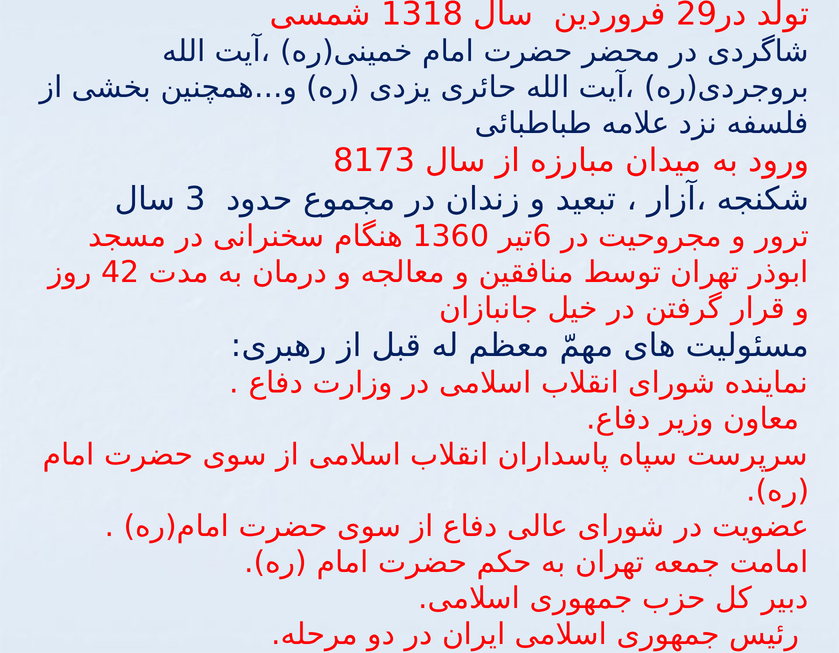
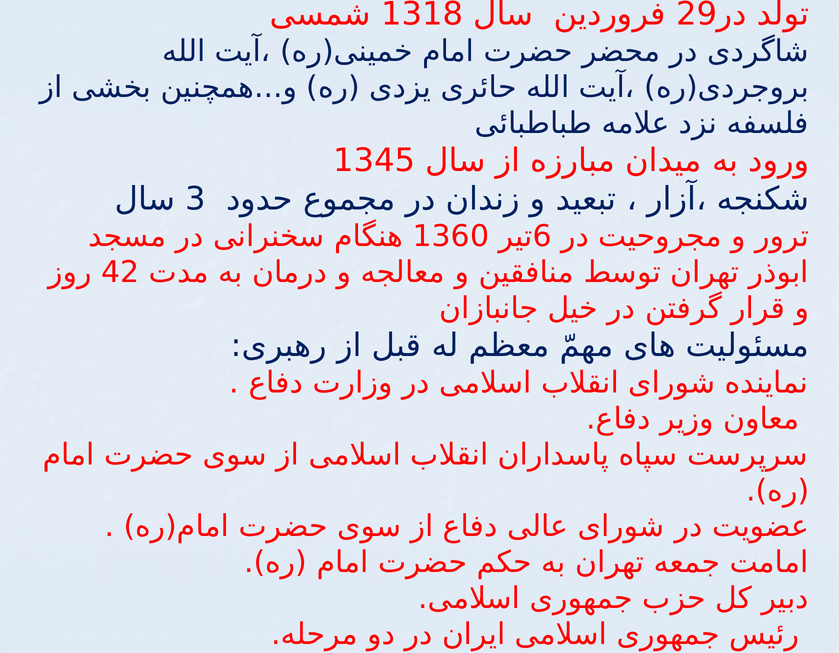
8173: 8173 -> 1345
